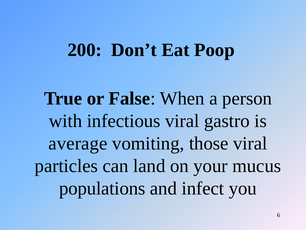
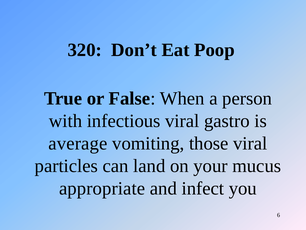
200: 200 -> 320
populations: populations -> appropriate
